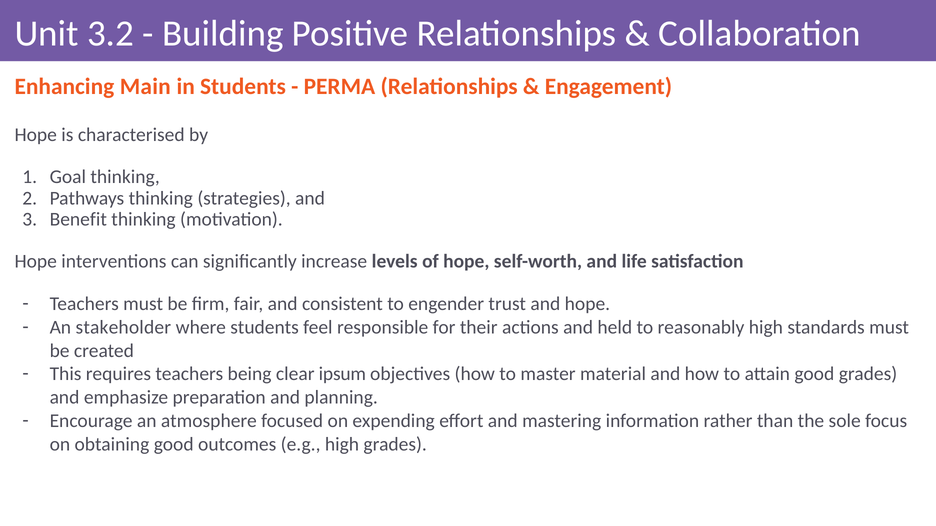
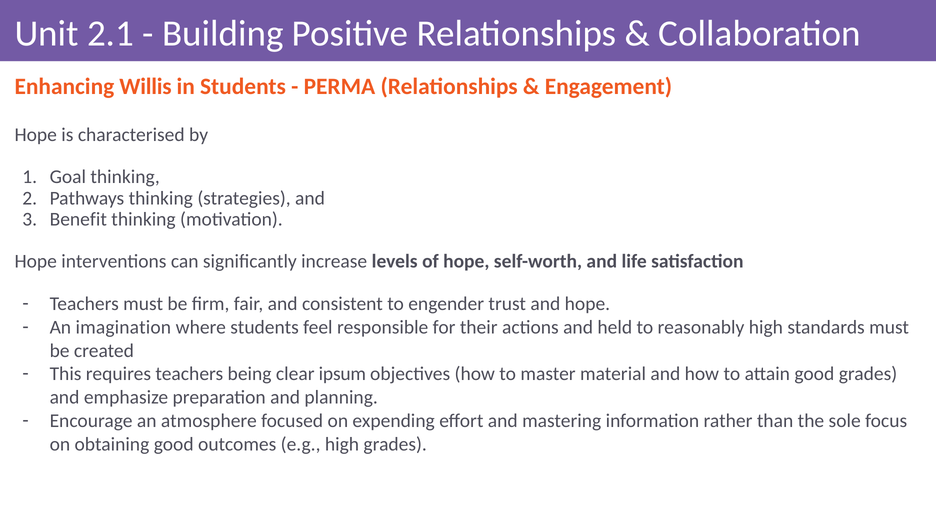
3.2: 3.2 -> 2.1
Main: Main -> Willis
stakeholder: stakeholder -> imagination
